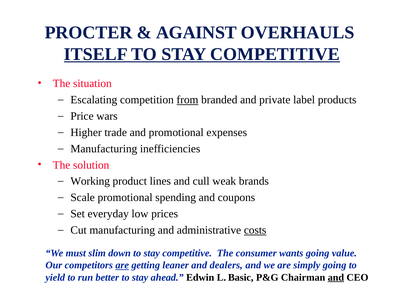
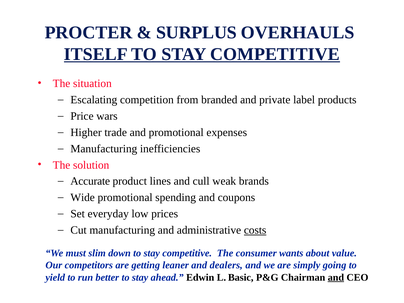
AGAINST: AGAINST -> SURPLUS
from underline: present -> none
Working: Working -> Accurate
Scale: Scale -> Wide
wants going: going -> about
are at (122, 265) underline: present -> none
